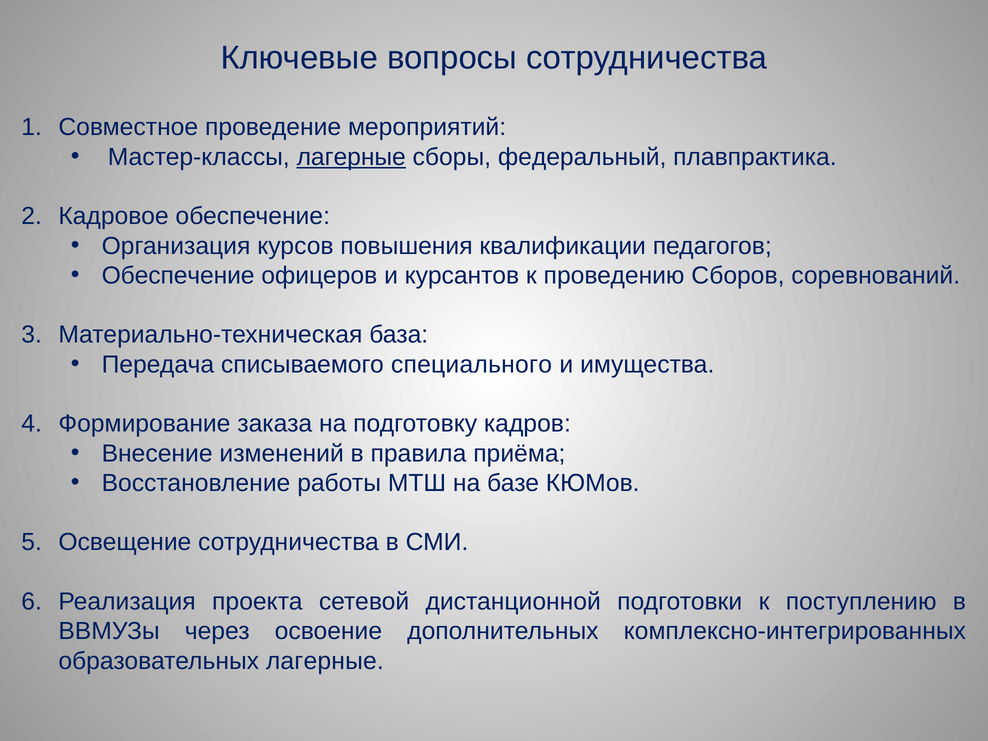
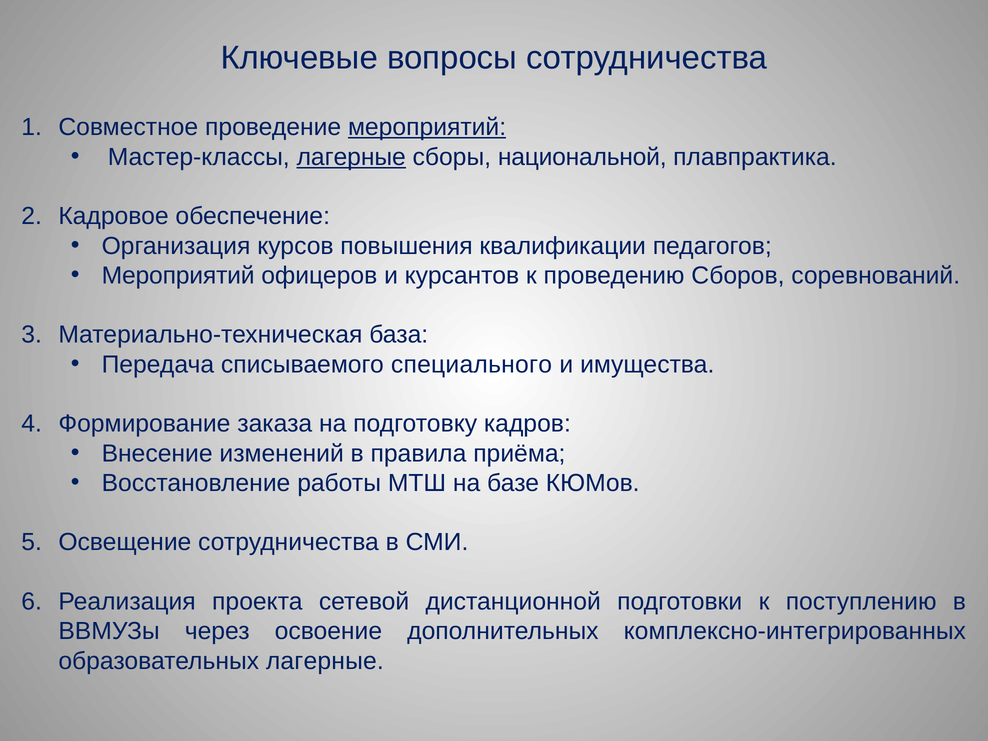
мероприятий at (427, 127) underline: none -> present
федеральный: федеральный -> национальной
Обеспечение at (178, 276): Обеспечение -> Мероприятий
